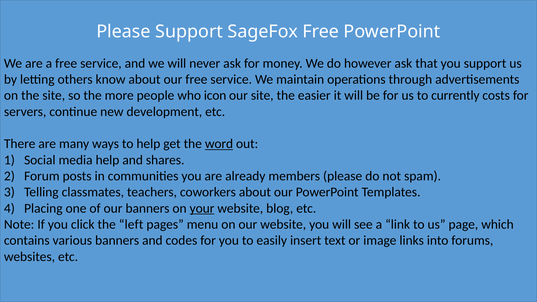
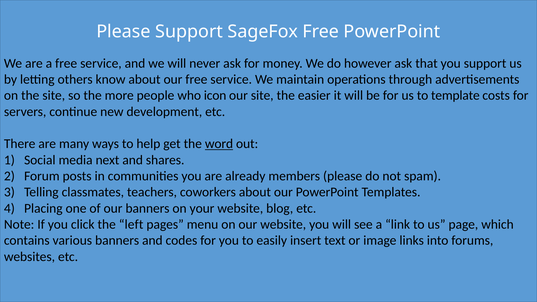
currently: currently -> template
media help: help -> next
your underline: present -> none
